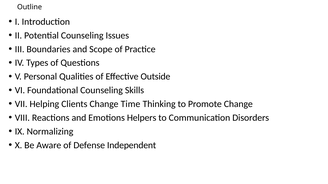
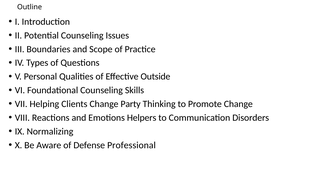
Time: Time -> Party
Independent: Independent -> Professional
